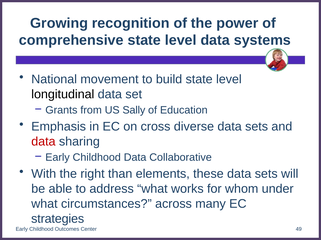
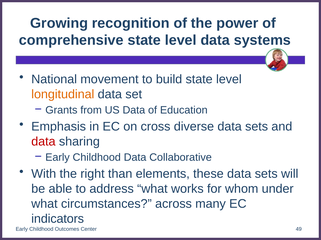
longitudinal colour: black -> orange
US Sally: Sally -> Data
strategies: strategies -> indicators
